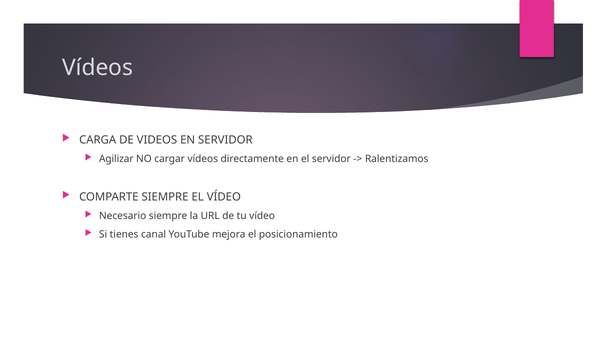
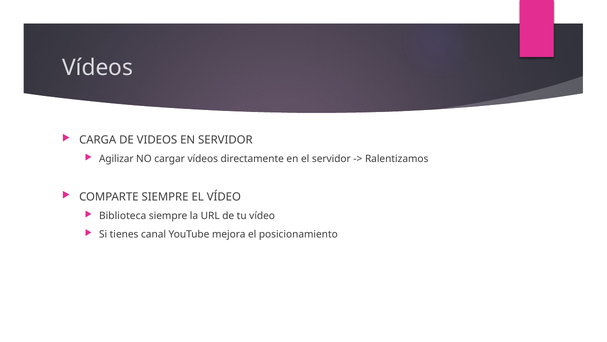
Necesario: Necesario -> Biblioteca
